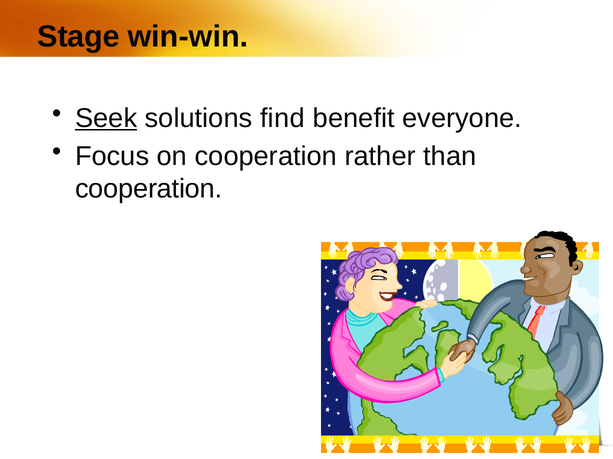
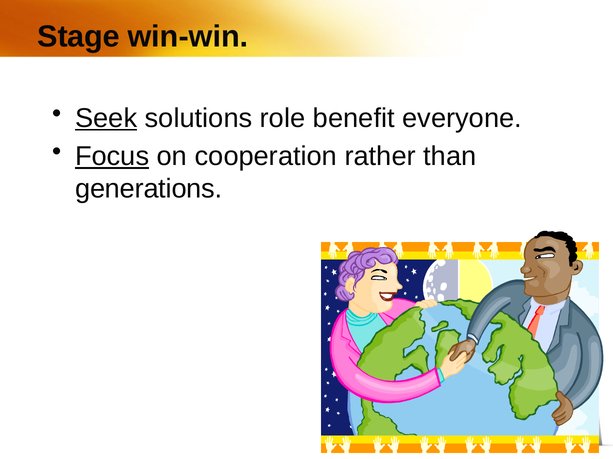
find: find -> role
Focus underline: none -> present
cooperation at (149, 189): cooperation -> generations
